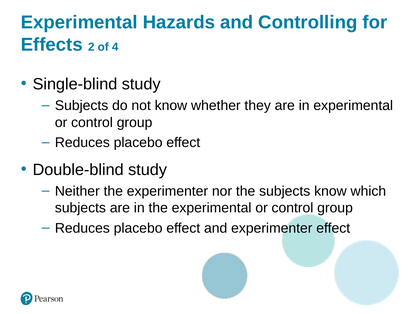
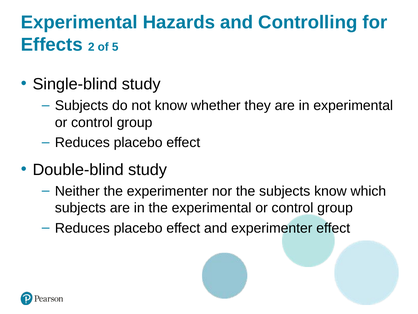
4: 4 -> 5
